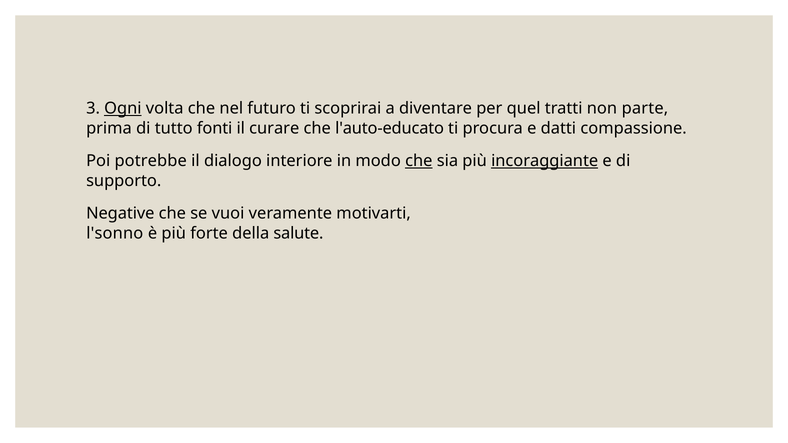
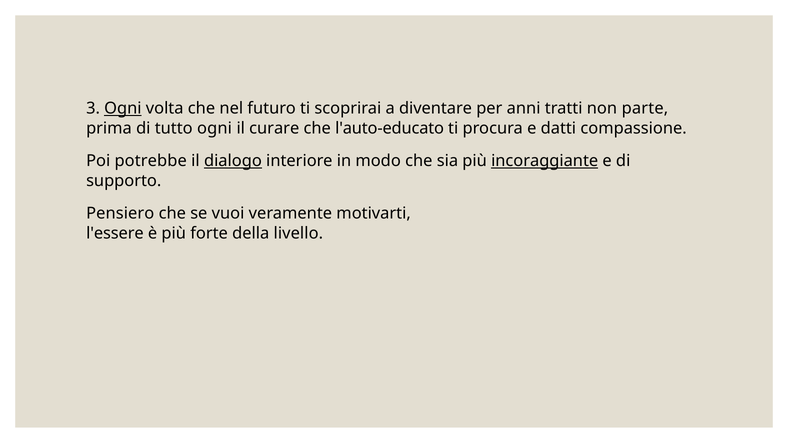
quel: quel -> anni
tutto fonti: fonti -> ogni
dialogo underline: none -> present
che at (419, 161) underline: present -> none
Negative: Negative -> Pensiero
l'sonno: l'sonno -> l'essere
salute: salute -> livello
